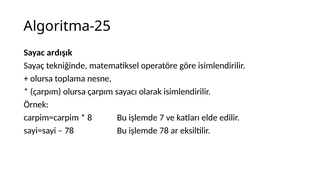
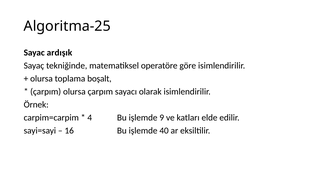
nesne: nesne -> boşalt
8: 8 -> 4
7: 7 -> 9
78 at (69, 131): 78 -> 16
işlemde 78: 78 -> 40
